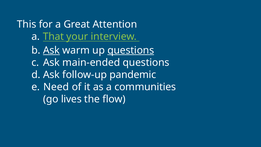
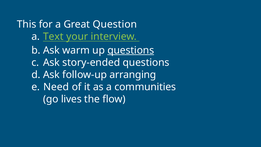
Attention: Attention -> Question
That: That -> Text
Ask at (51, 50) underline: present -> none
main-ended: main-ended -> story-ended
pandemic: pandemic -> arranging
